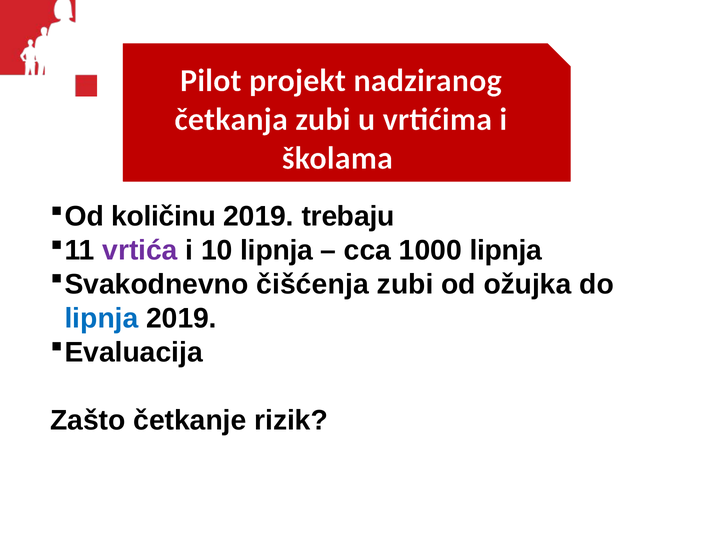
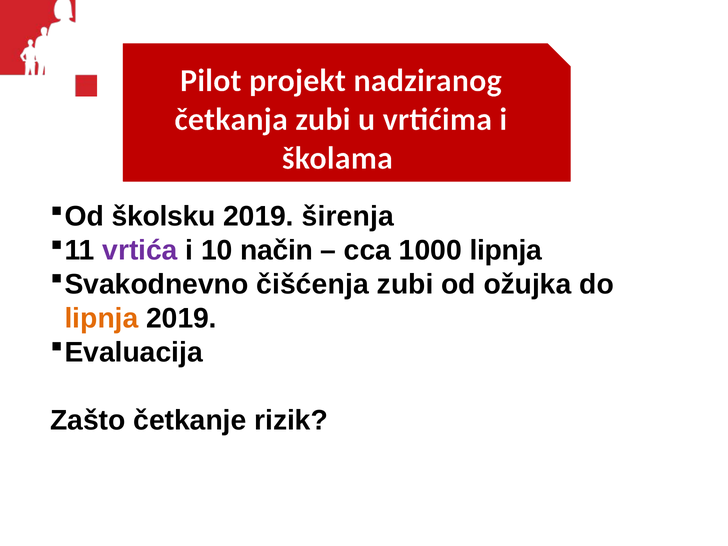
količinu: količinu -> školsku
trebaju: trebaju -> širenja
10 lipnja: lipnja -> način
lipnja at (102, 318) colour: blue -> orange
